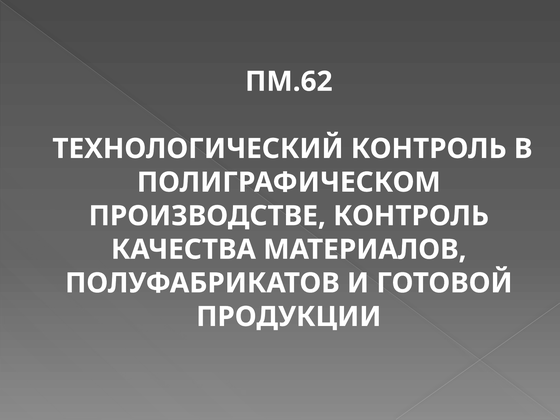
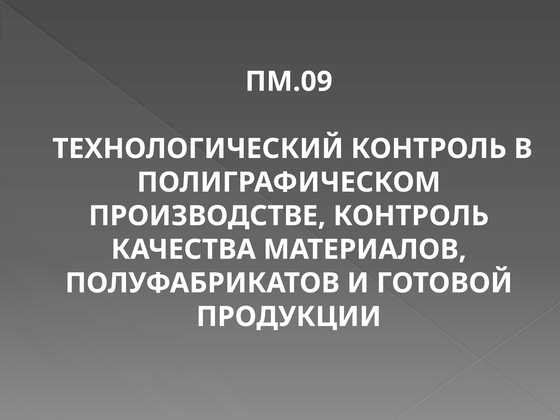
ПМ.62: ПМ.62 -> ПМ.09
